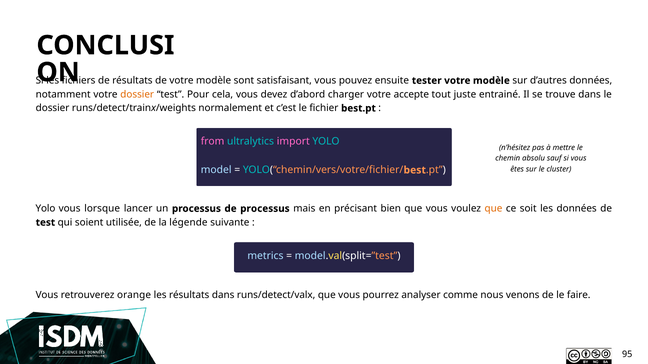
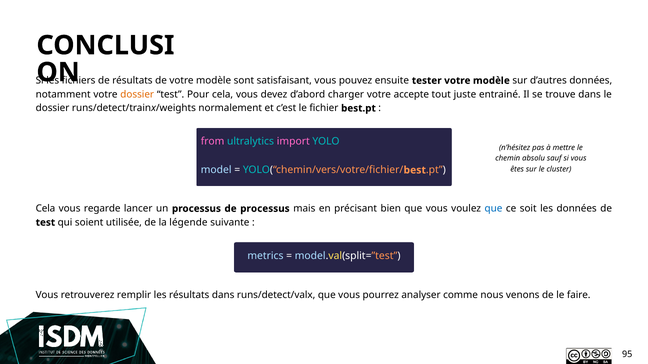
Yolo at (45, 209): Yolo -> Cela
lorsque: lorsque -> regarde
que at (493, 209) colour: orange -> blue
orange: orange -> remplir
